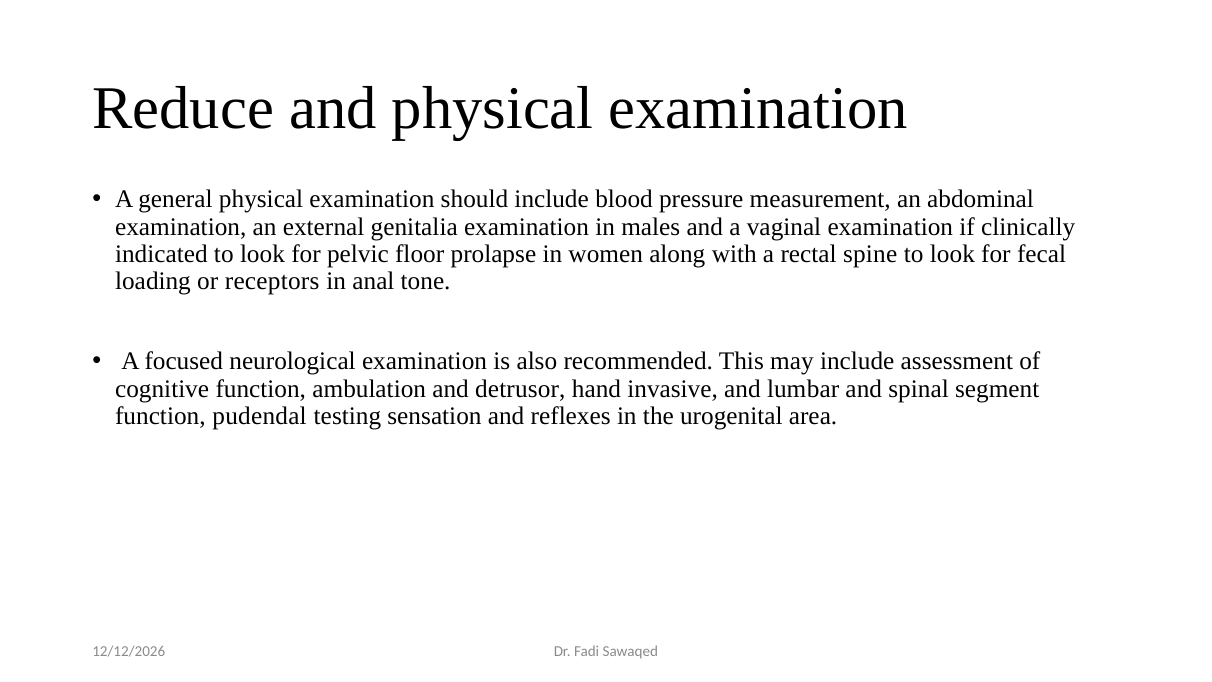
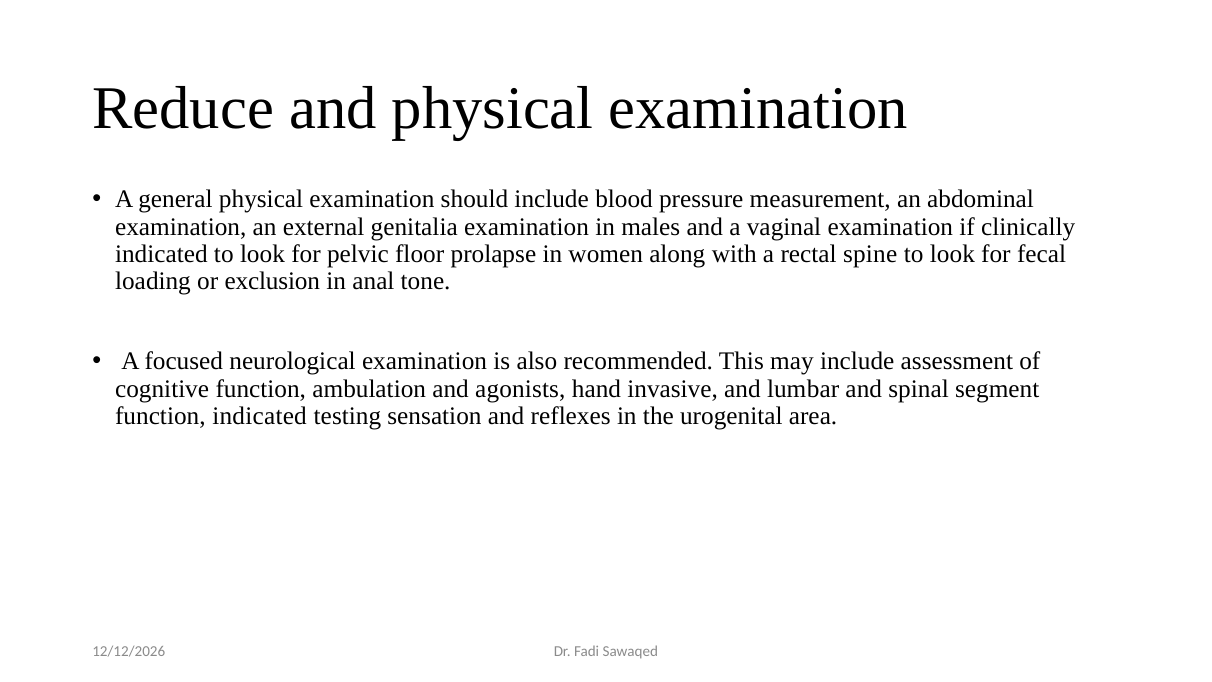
receptors: receptors -> exclusion
detrusor: detrusor -> agonists
function pudendal: pudendal -> indicated
